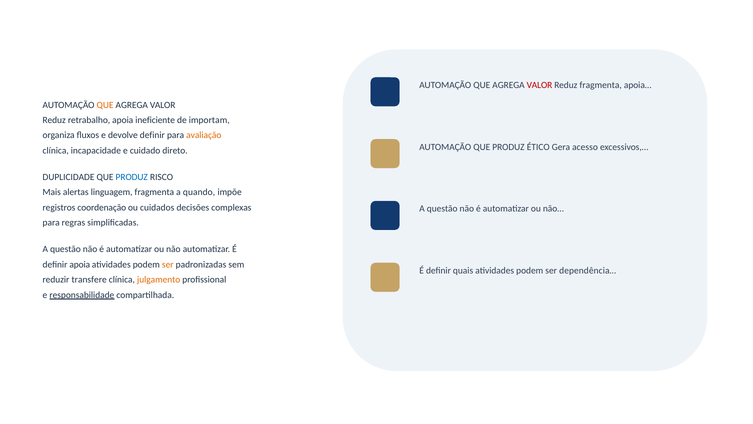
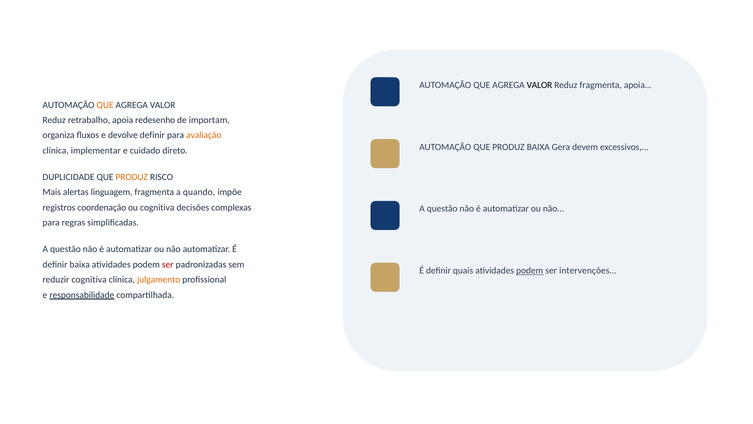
VALOR at (539, 85) colour: red -> black
ineficiente: ineficiente -> redesenho
PRODUZ ÉTICO: ÉTICO -> BAIXA
acesso: acesso -> devem
incapacidade: incapacidade -> implementar
PRODUZ at (132, 177) colour: blue -> orange
ou cuidados: cuidados -> cognitiva
definir apoia: apoia -> baixa
ser at (168, 264) colour: orange -> red
podem at (530, 270) underline: none -> present
dependência…: dependência… -> intervenções…
reduzir transfere: transfere -> cognitiva
